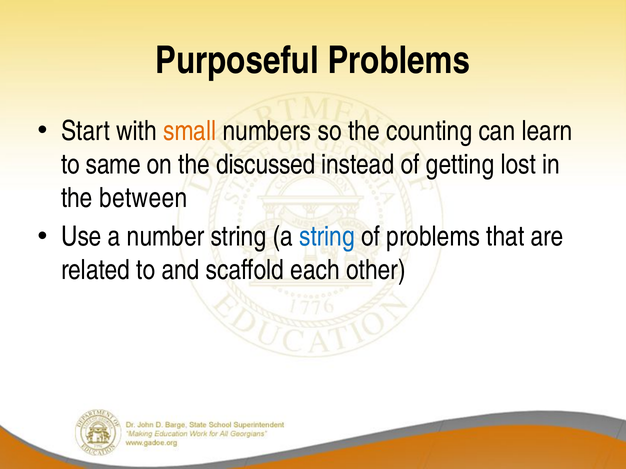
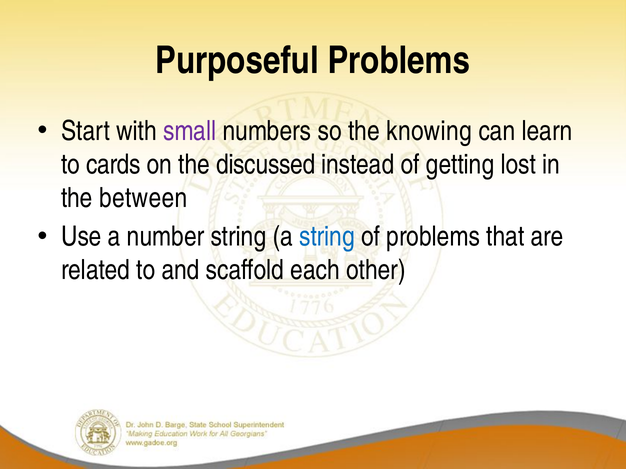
small colour: orange -> purple
counting: counting -> knowing
same: same -> cards
